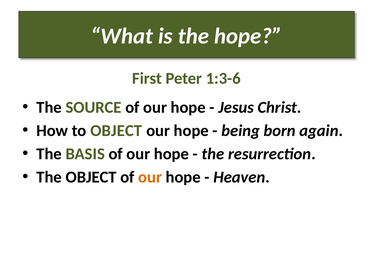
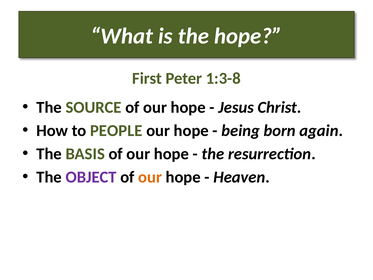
1:3-6: 1:3-6 -> 1:3-8
to OBJECT: OBJECT -> PEOPLE
OBJECT at (91, 177) colour: black -> purple
